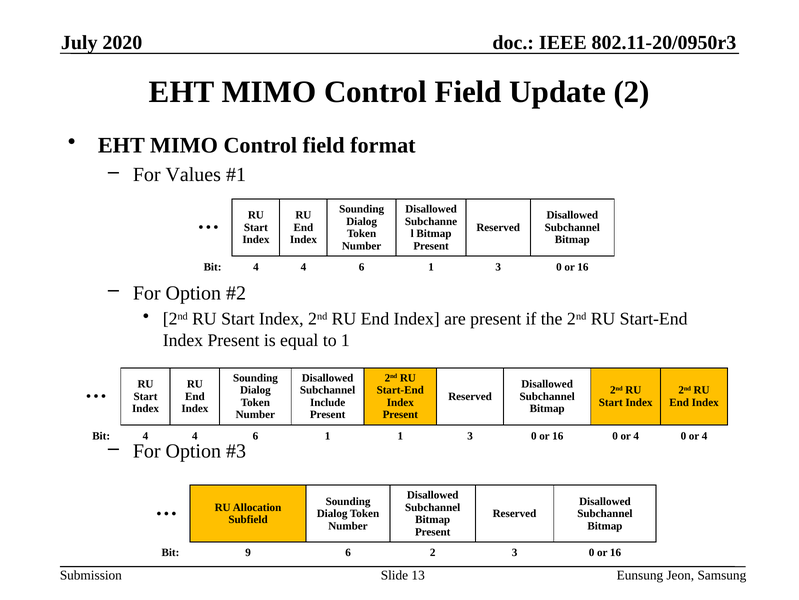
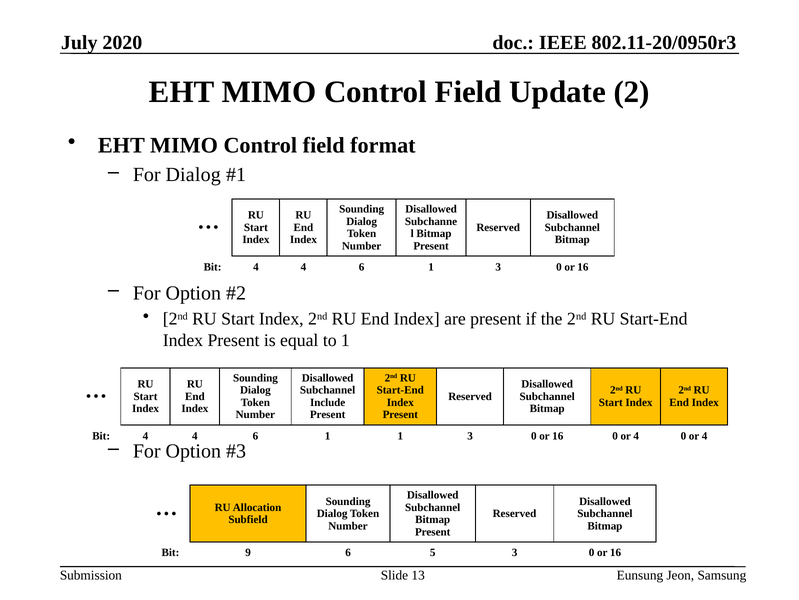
For Values: Values -> Dialog
6 2: 2 -> 5
